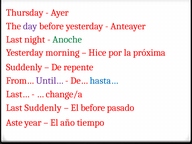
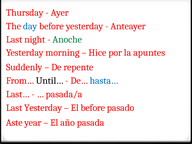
day colour: purple -> blue
próxima: próxima -> apuntes
Until… colour: purple -> black
change/a: change/a -> pasada/a
Last Suddenly: Suddenly -> Yesterday
tiempo: tiempo -> pasada
